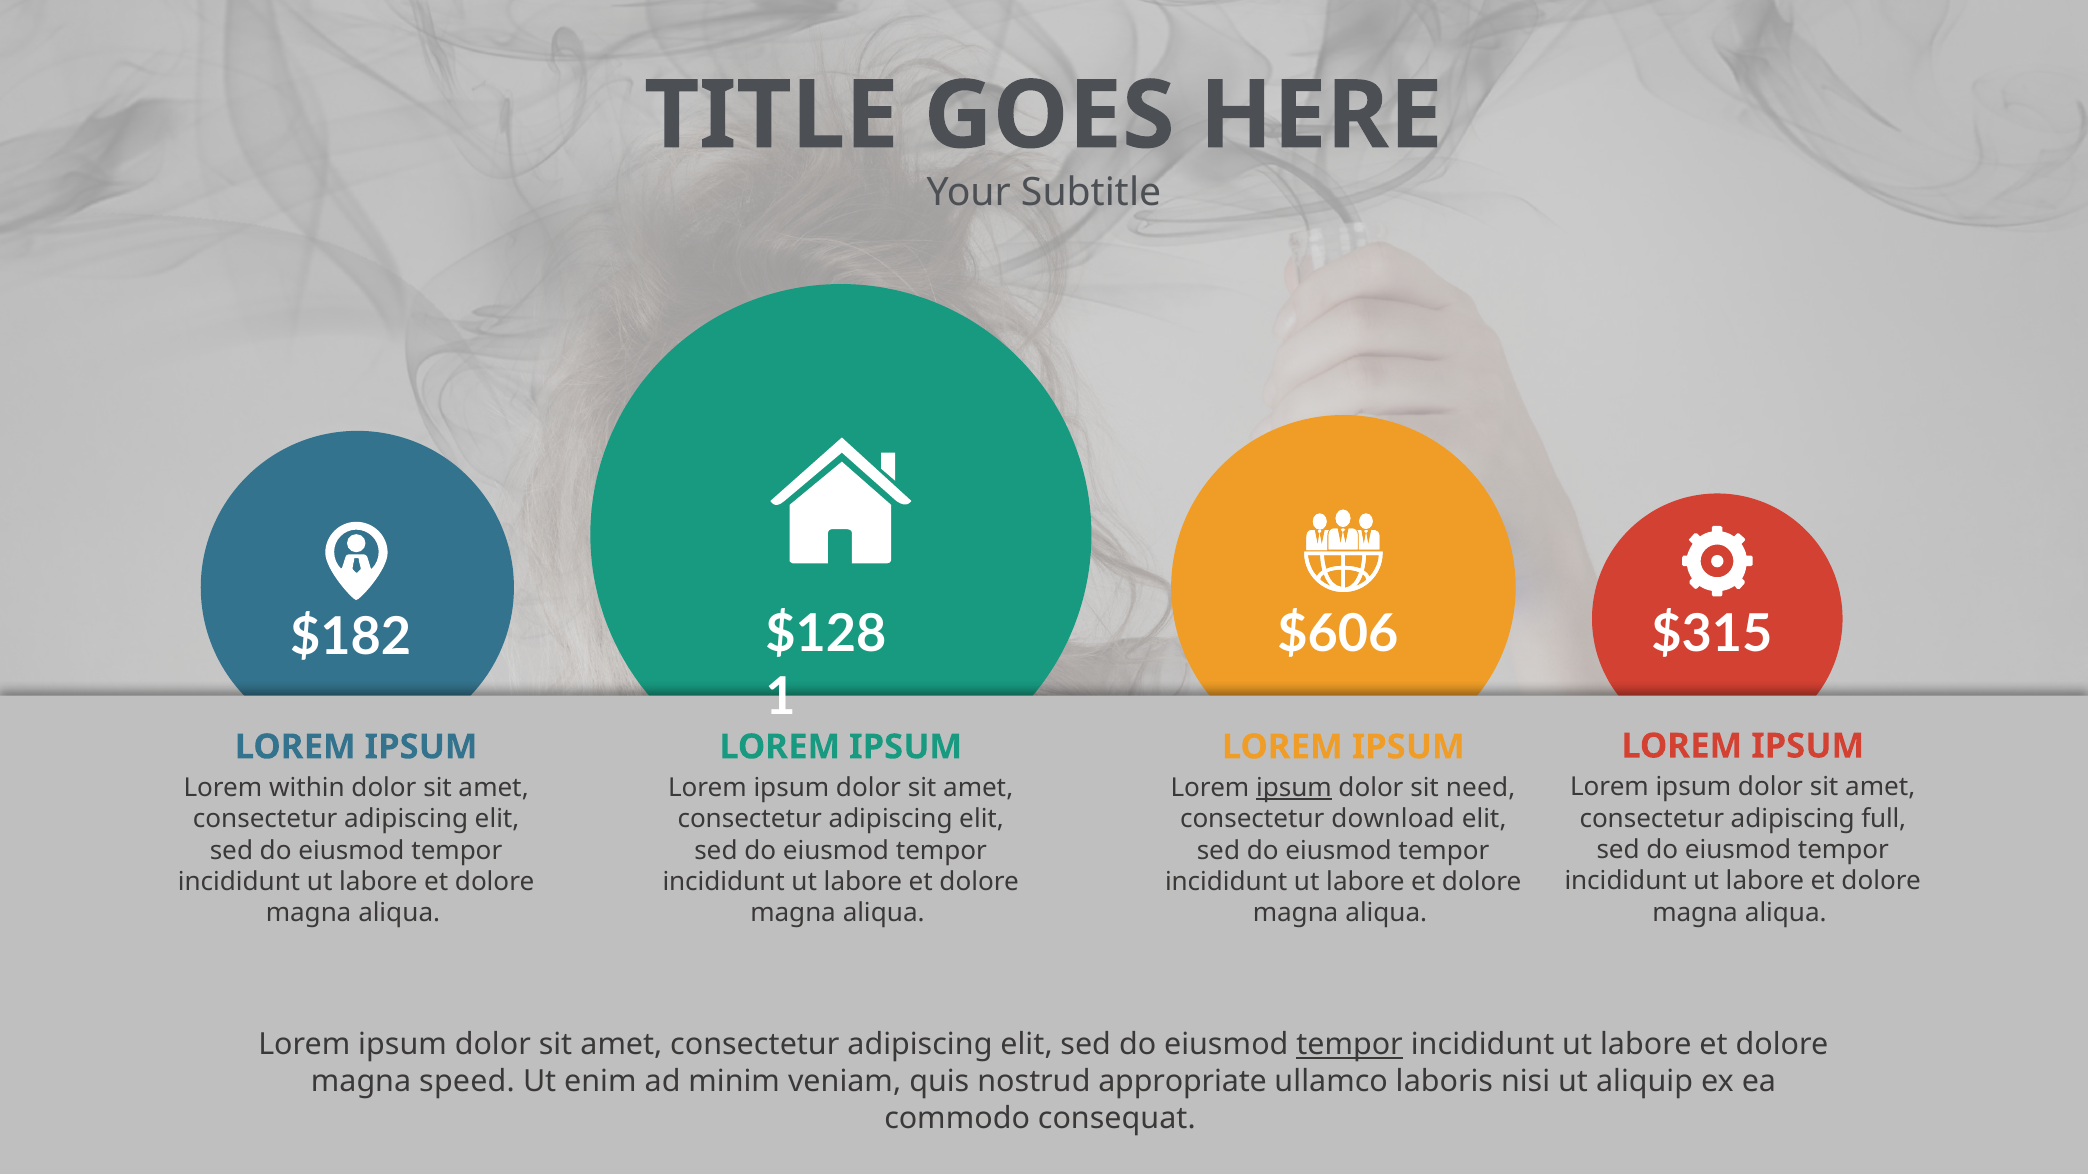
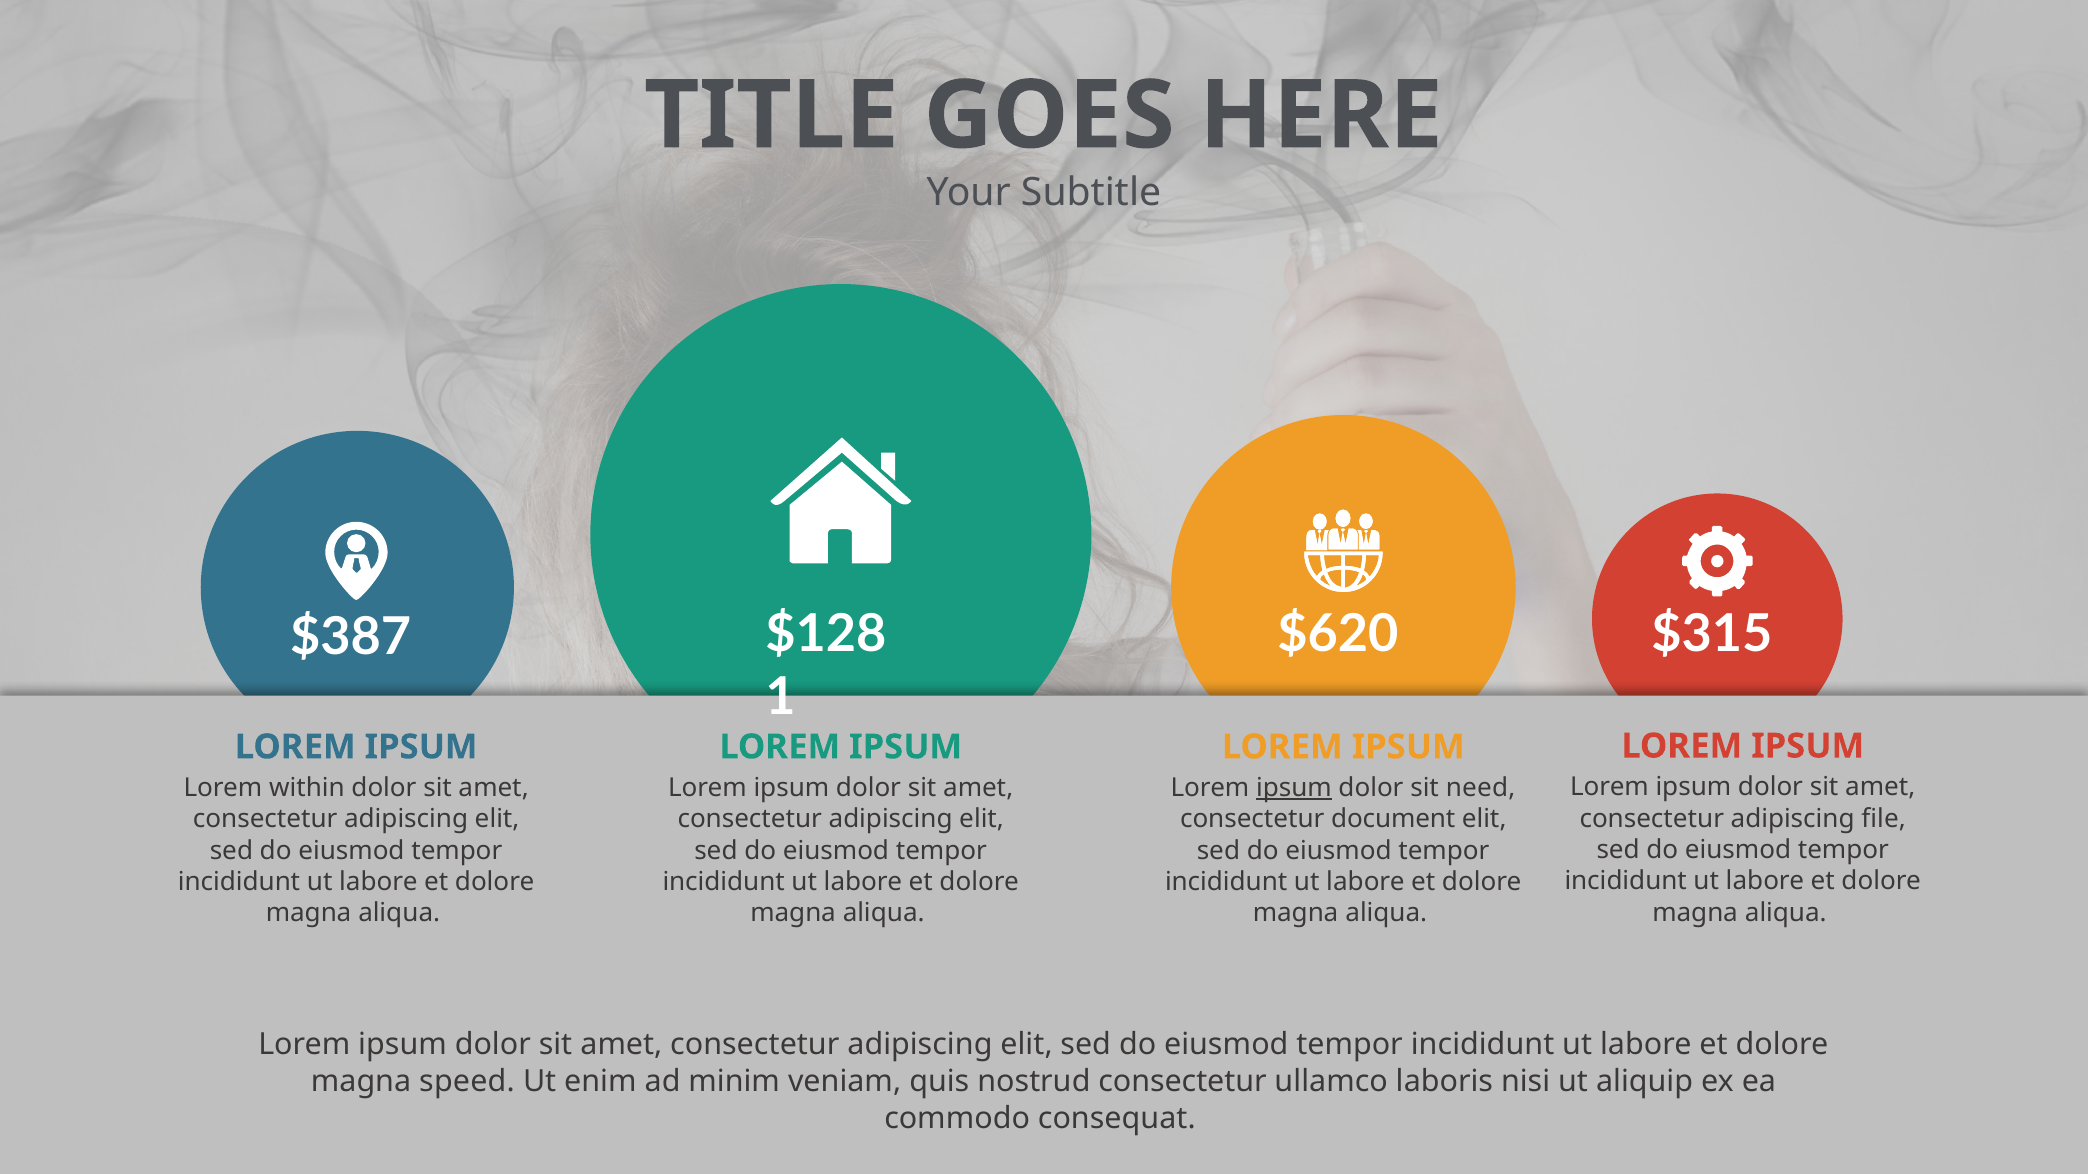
$606: $606 -> $620
$182: $182 -> $387
full: full -> file
download: download -> document
tempor at (1350, 1045) underline: present -> none
nostrud appropriate: appropriate -> consectetur
